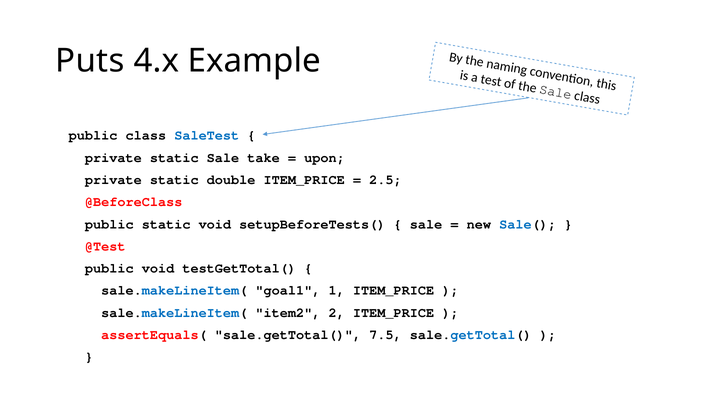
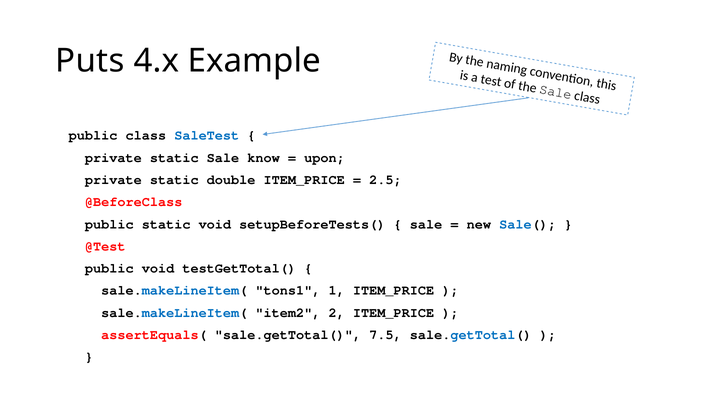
take: take -> know
goal1: goal1 -> tons1
